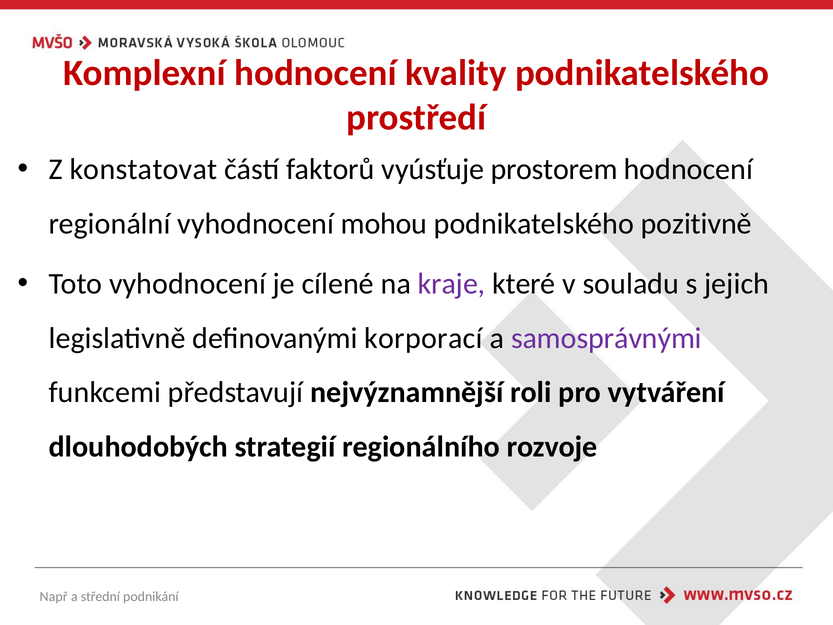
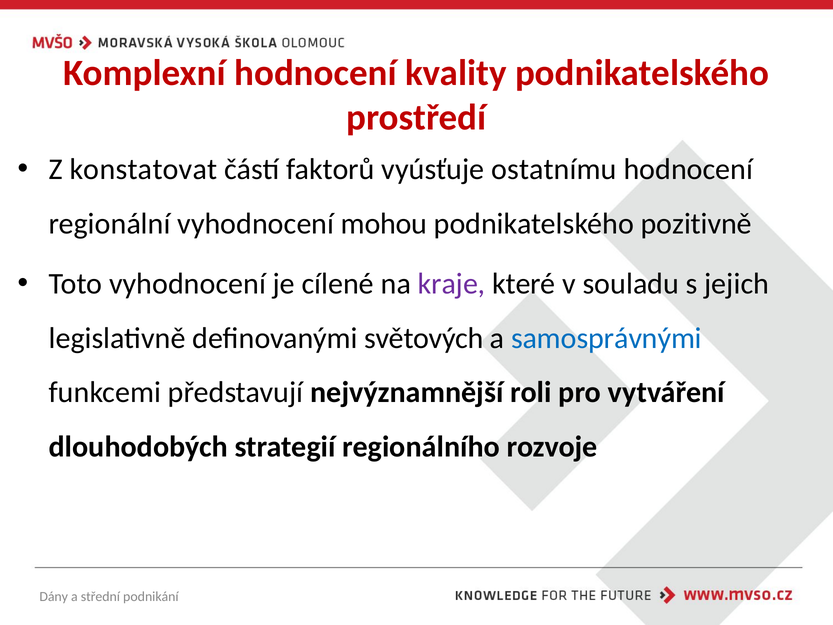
prostorem: prostorem -> ostatnímu
korporací: korporací -> světových
samosprávnými colour: purple -> blue
Např: Např -> Dány
